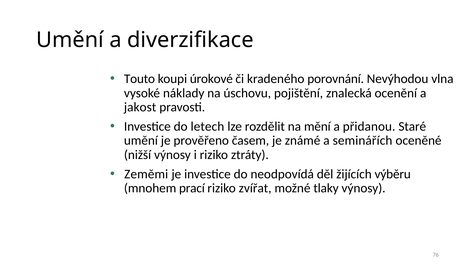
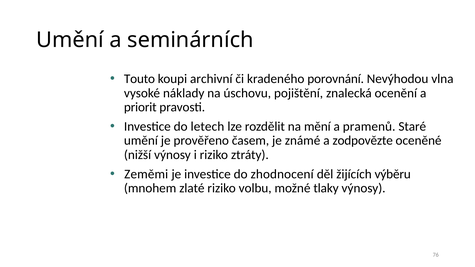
diverzifikace: diverzifikace -> seminárních
úrokové: úrokové -> archivní
jakost: jakost -> priorit
přidanou: přidanou -> pramenů
seminářích: seminářích -> zodpovězte
neodpovídá: neodpovídá -> zhodnocení
prací: prací -> zlaté
zvířat: zvířat -> volbu
